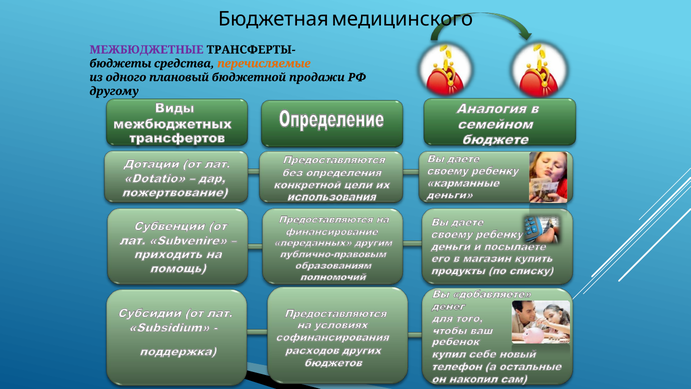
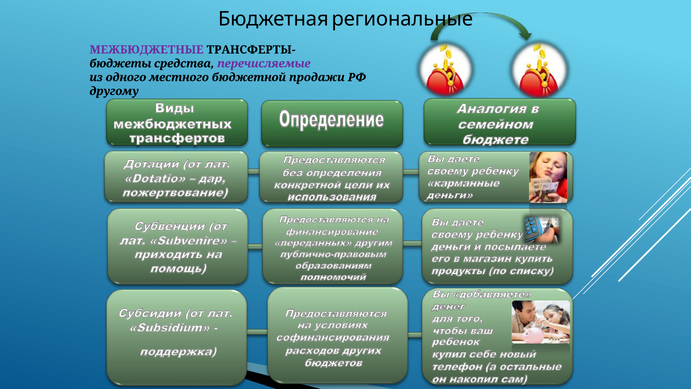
медицинского: медицинского -> региональные
перечисляемые colour: orange -> purple
плановый: плановый -> местного
